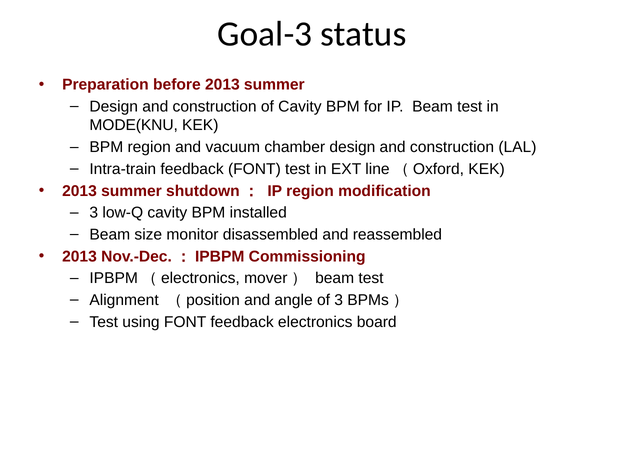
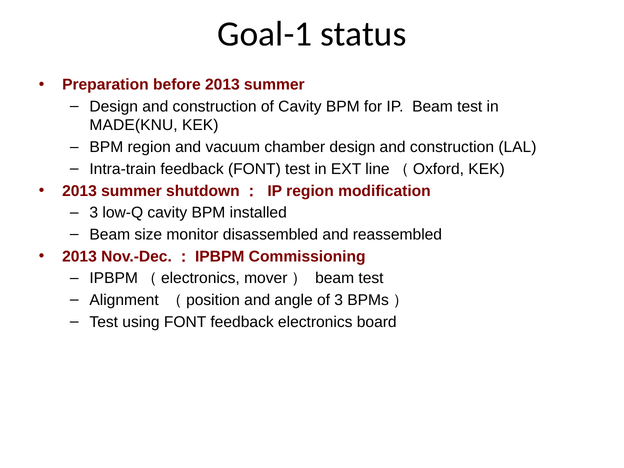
Goal-3: Goal-3 -> Goal-1
MODE(KNU: MODE(KNU -> MADE(KNU
